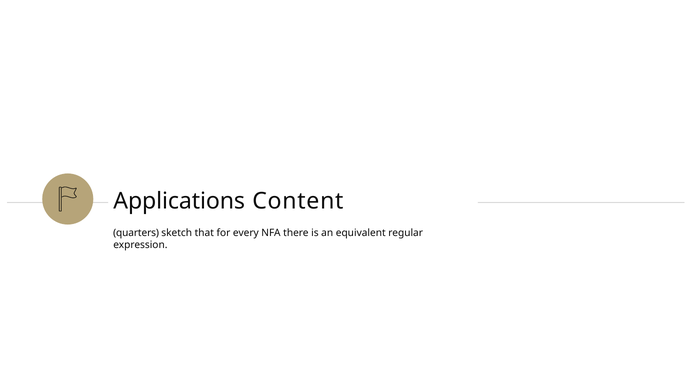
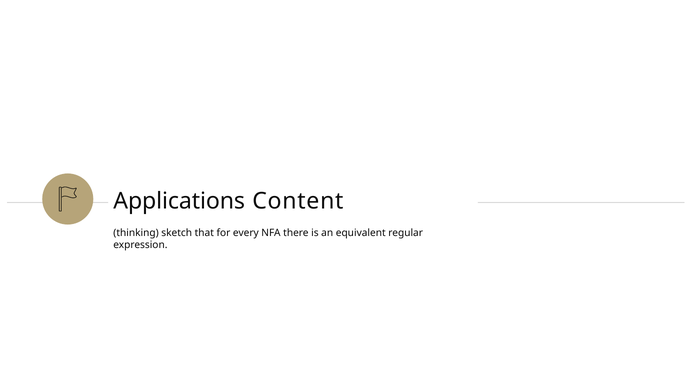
quarters: quarters -> thinking
